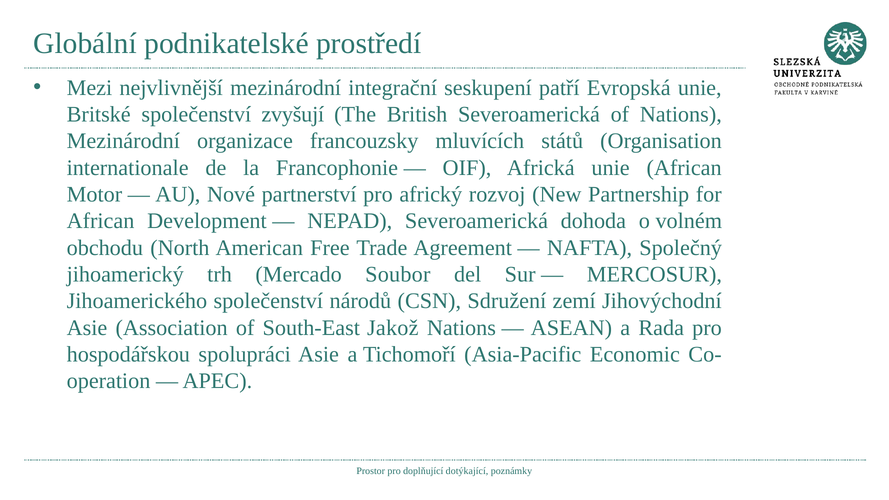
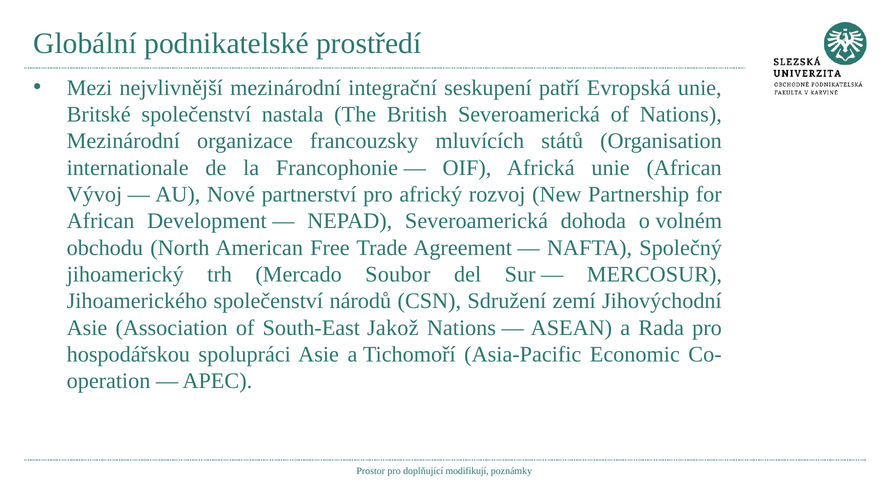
zvyšují: zvyšují -> nastala
Motor: Motor -> Vývoj
dotýkající: dotýkající -> modifikují
